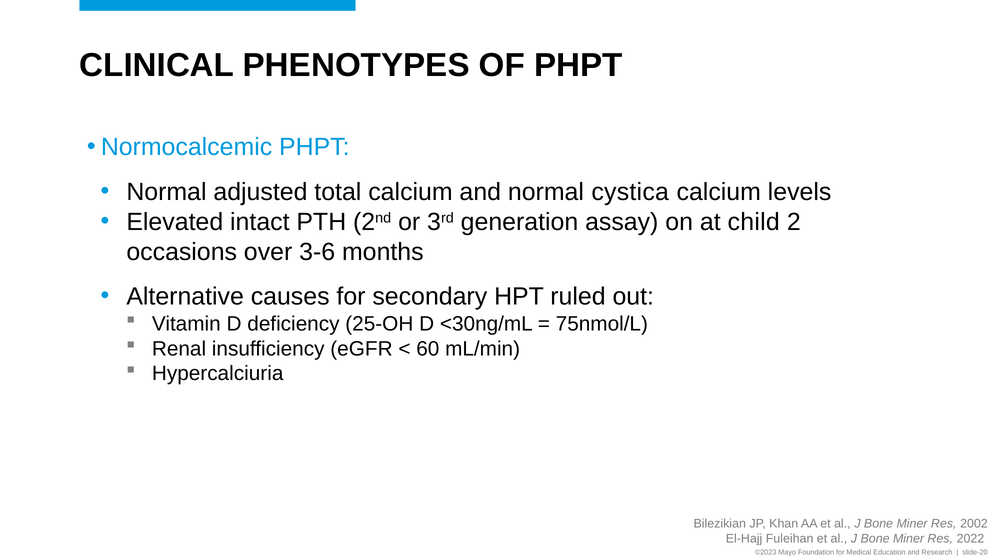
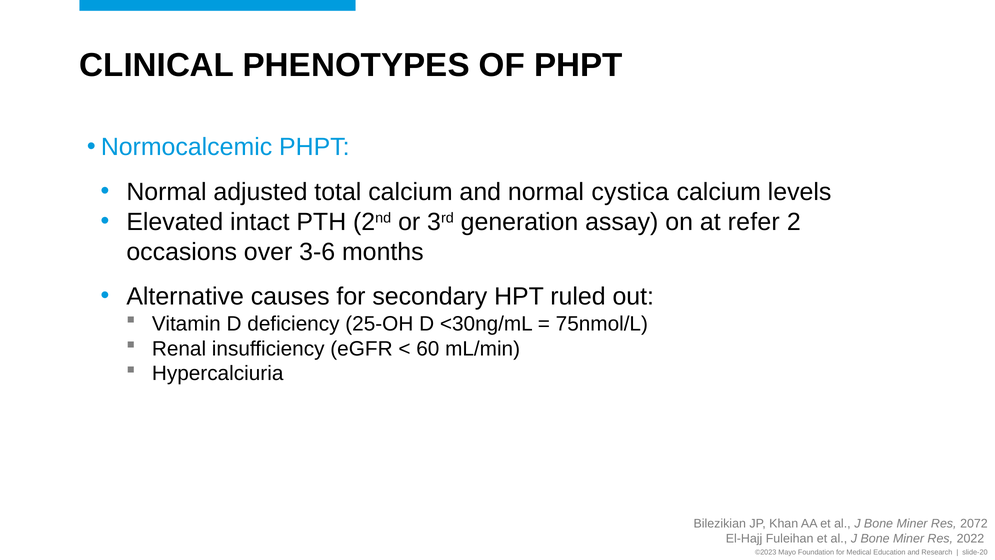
child: child -> refer
2002: 2002 -> 2072
